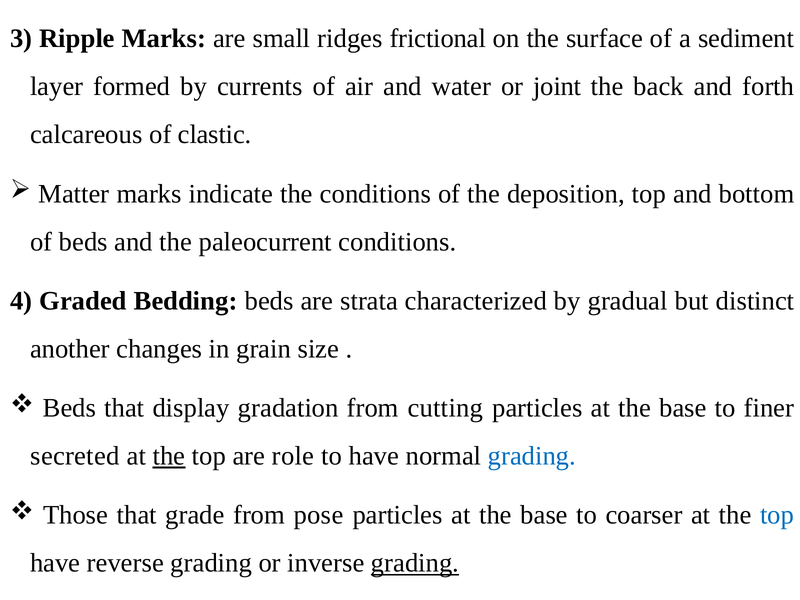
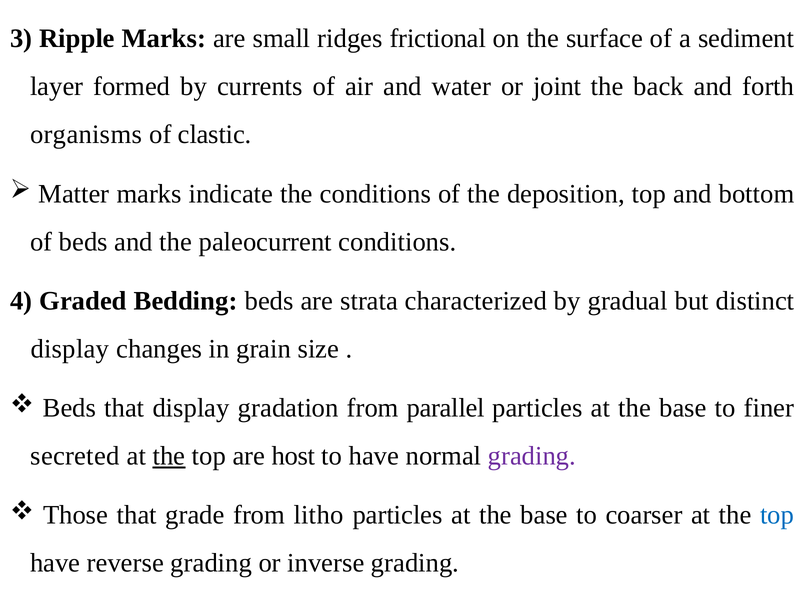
calcareous: calcareous -> organisms
another at (70, 349): another -> display
cutting: cutting -> parallel
role: role -> host
grading at (532, 456) colour: blue -> purple
pose: pose -> litho
grading at (415, 563) underline: present -> none
